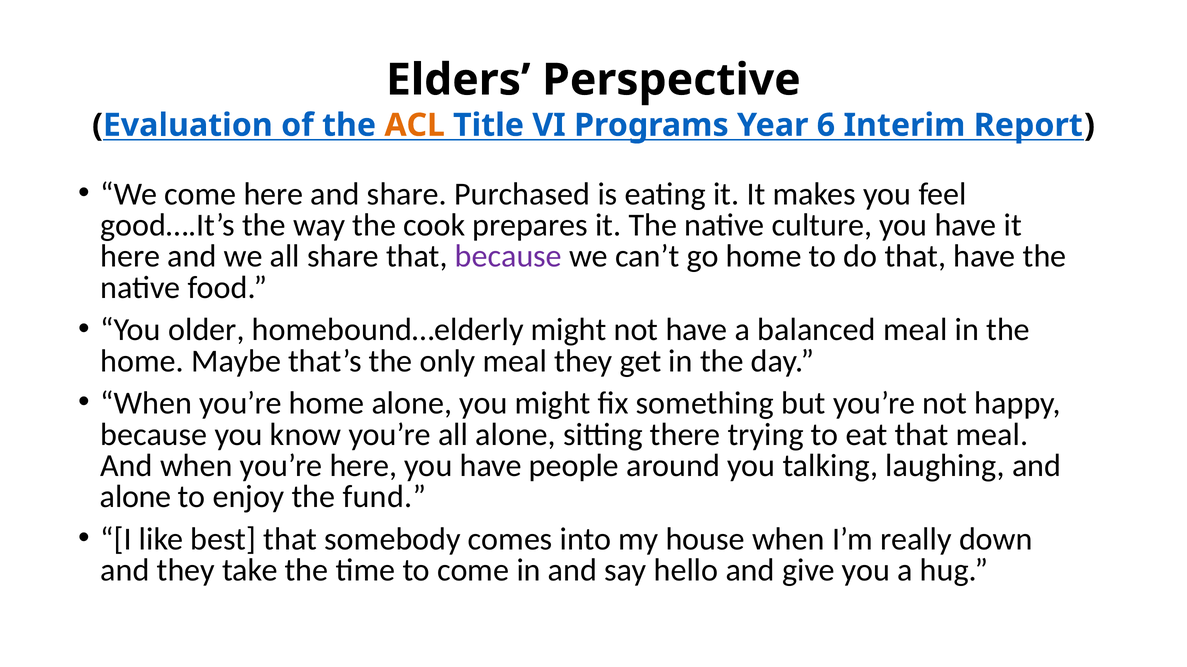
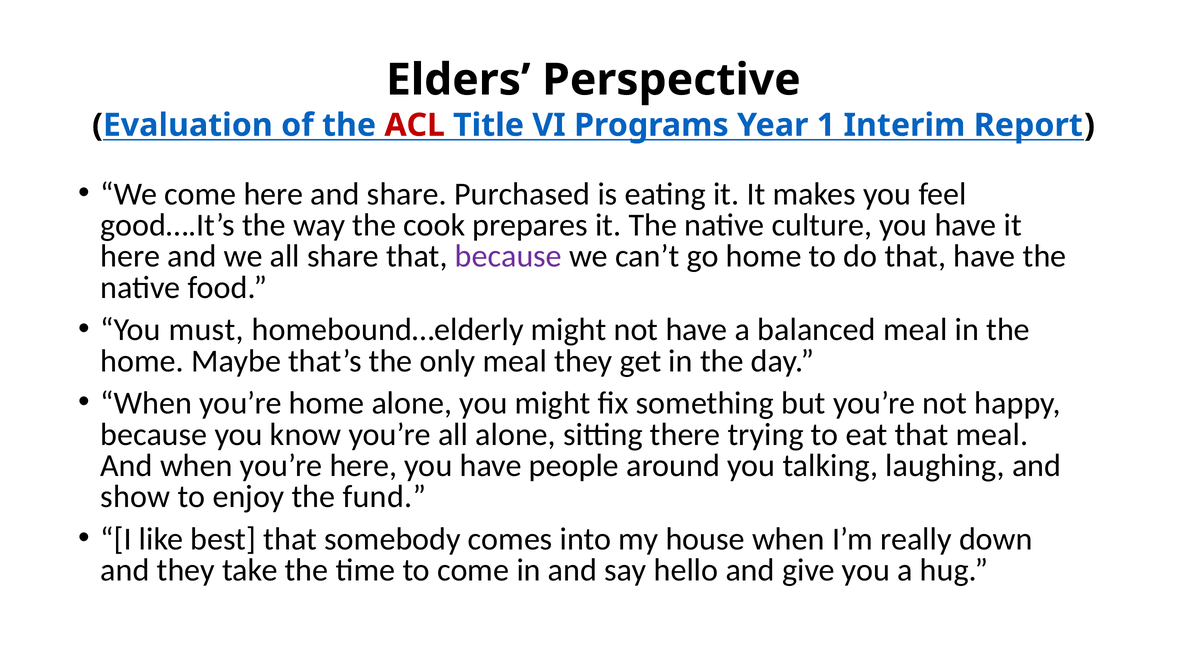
ACL colour: orange -> red
6: 6 -> 1
older: older -> must
alone at (136, 497): alone -> show
